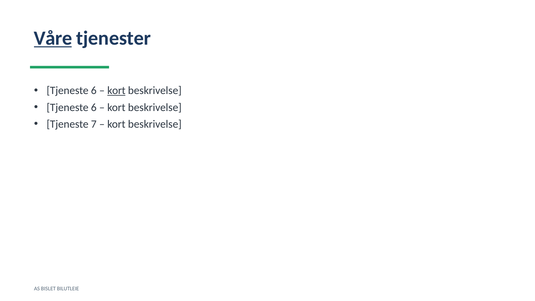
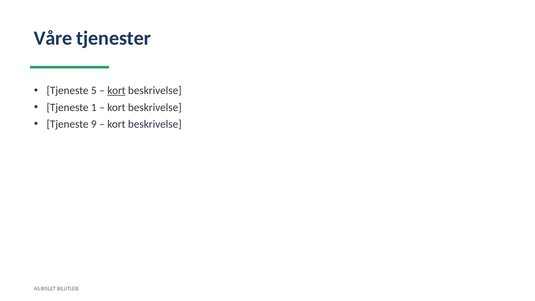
Våre underline: present -> none
6 at (94, 91): 6 -> 5
6 at (94, 107): 6 -> 1
7: 7 -> 9
